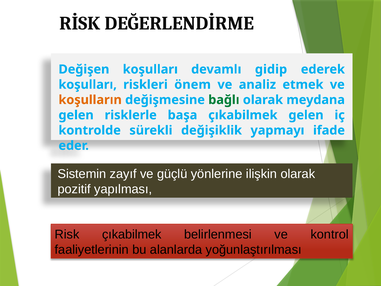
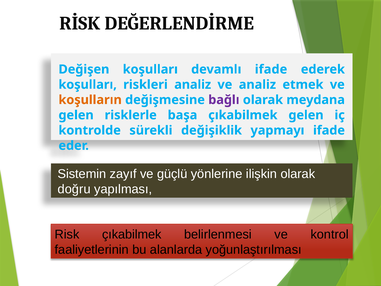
devamlı gidip: gidip -> ifade
riskleri önem: önem -> analiz
bağlı colour: green -> purple
pozitif: pozitif -> doğru
